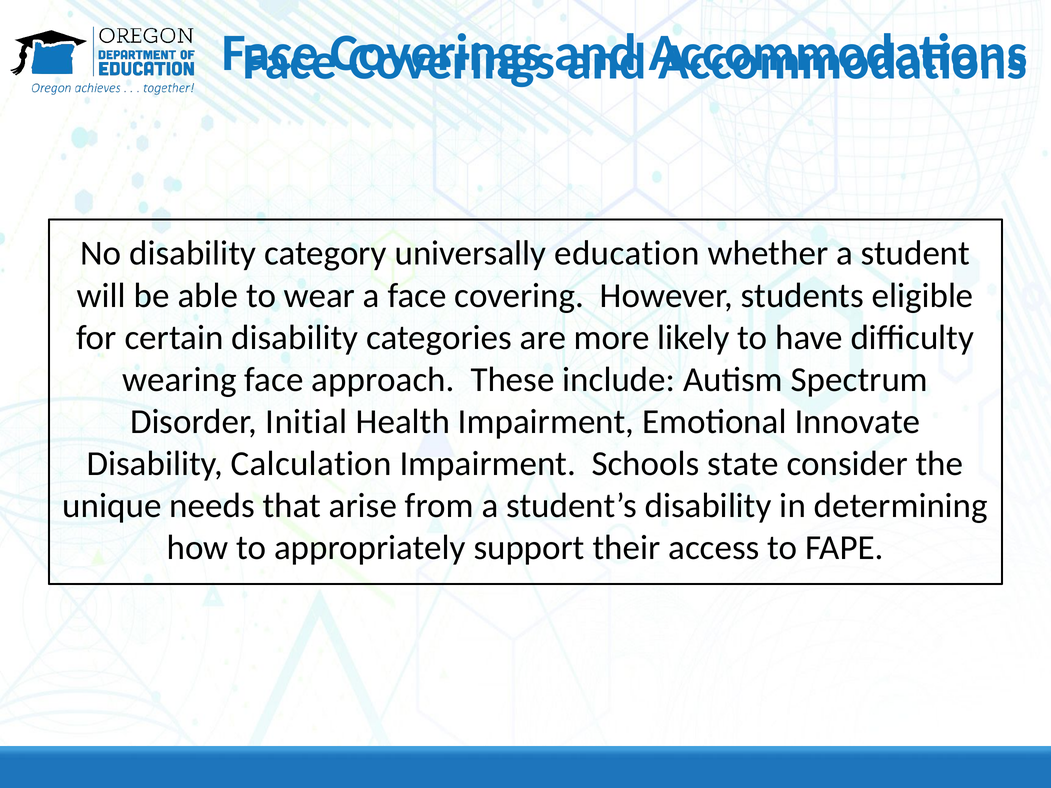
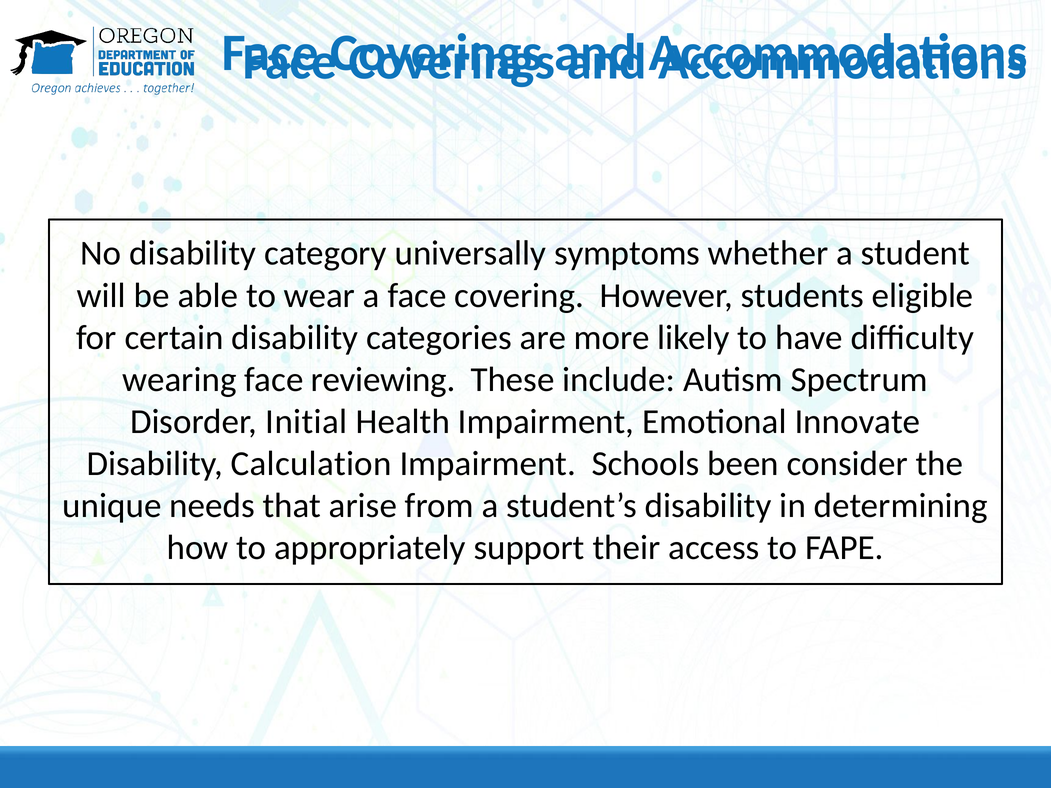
education: education -> symptoms
approach: approach -> reviewing
state: state -> been
